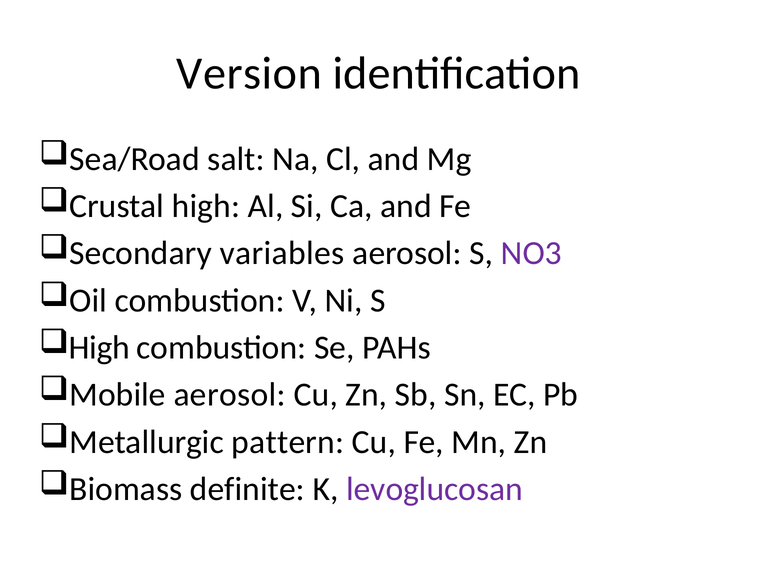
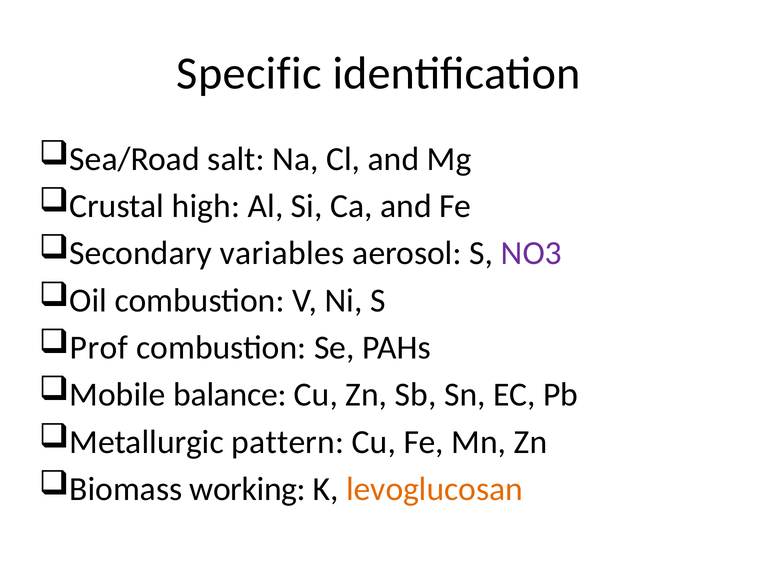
Version: Version -> Specific
High at (99, 347): High -> Prof
Mobile aerosol: aerosol -> balance
definite: definite -> working
levoglucosan colour: purple -> orange
